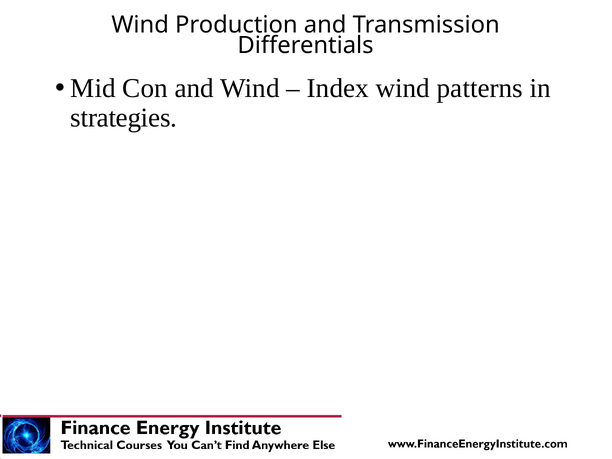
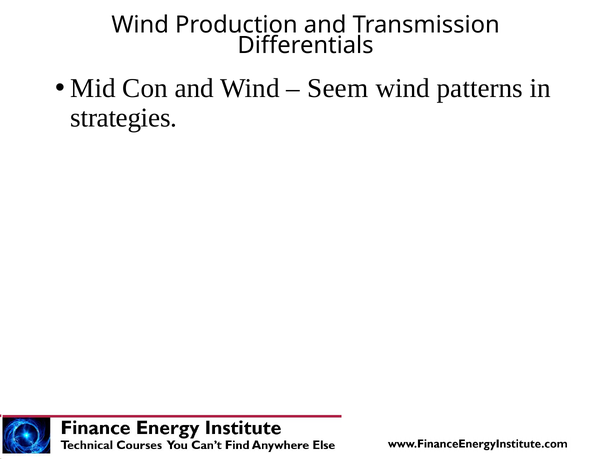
Index: Index -> Seem
